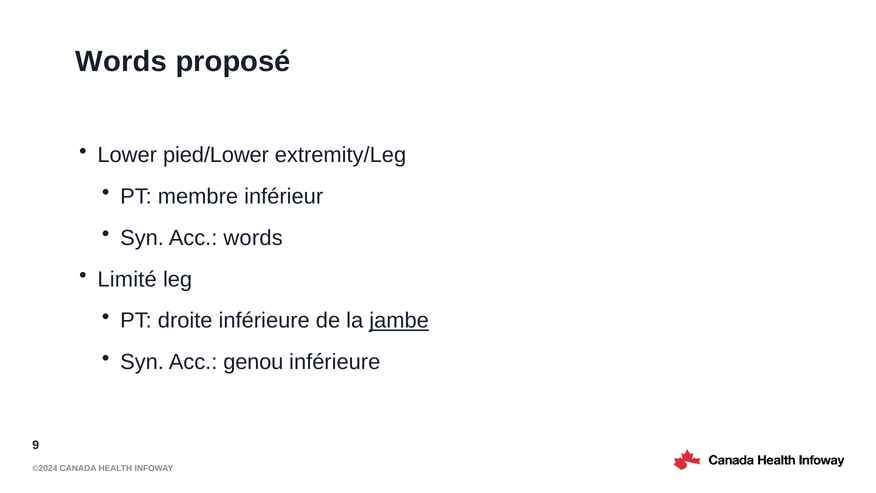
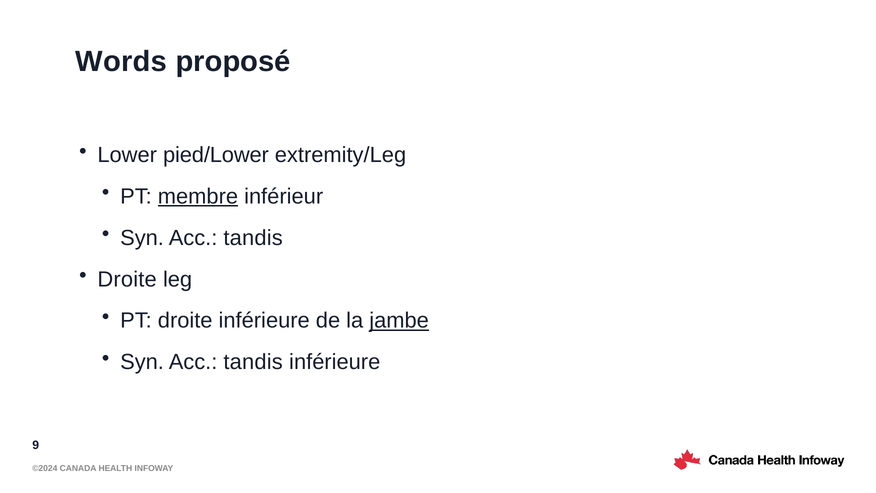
membre underline: none -> present
words at (253, 238): words -> tandis
Limité at (127, 279): Limité -> Droite
genou at (253, 362): genou -> tandis
